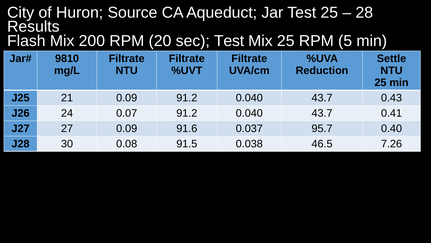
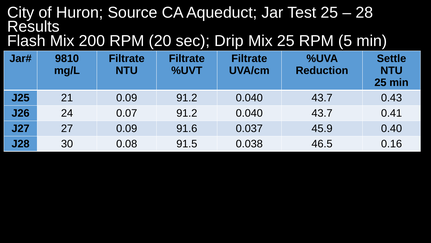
sec Test: Test -> Drip
95.7: 95.7 -> 45.9
7.26: 7.26 -> 0.16
